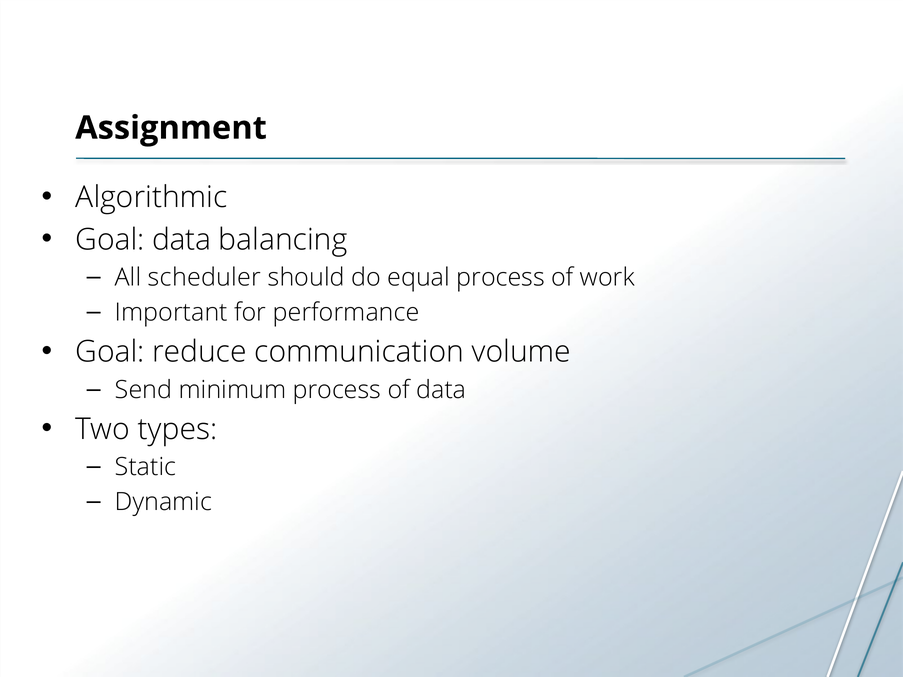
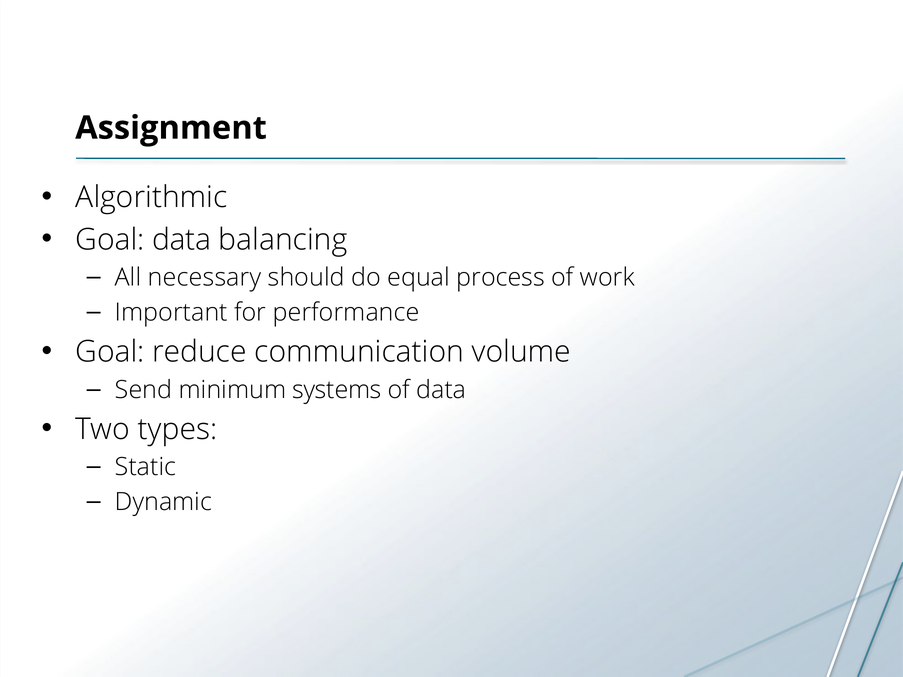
scheduler: scheduler -> necessary
minimum process: process -> systems
